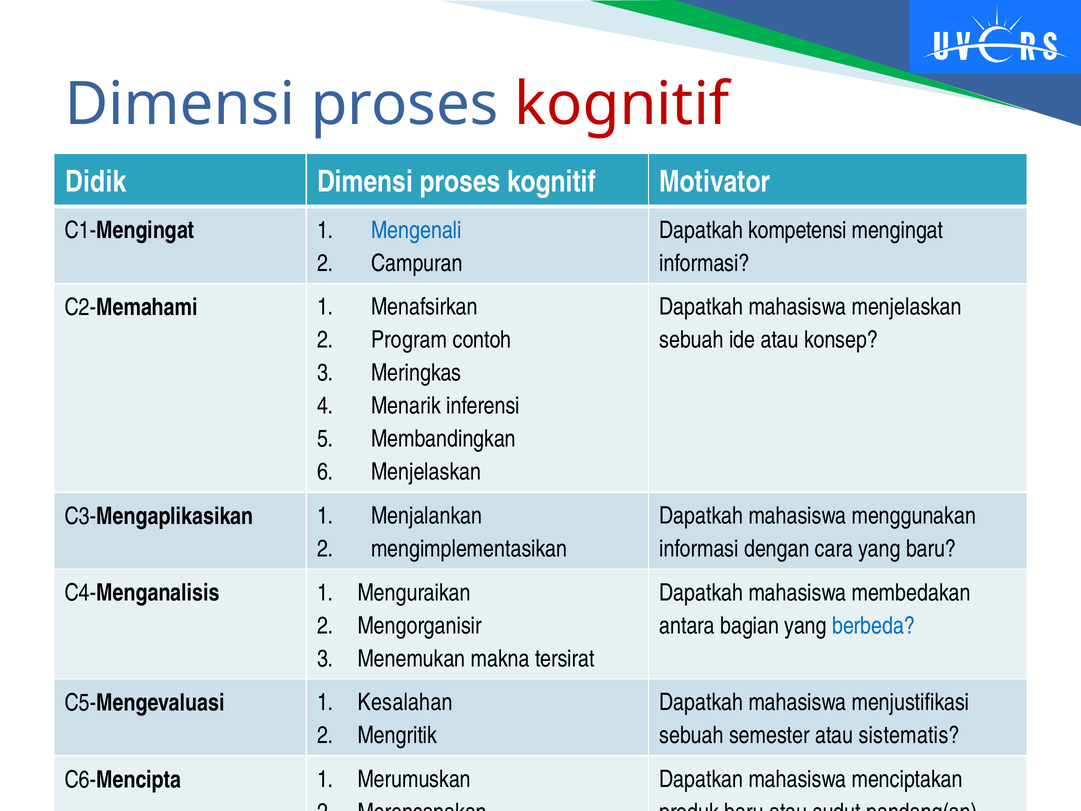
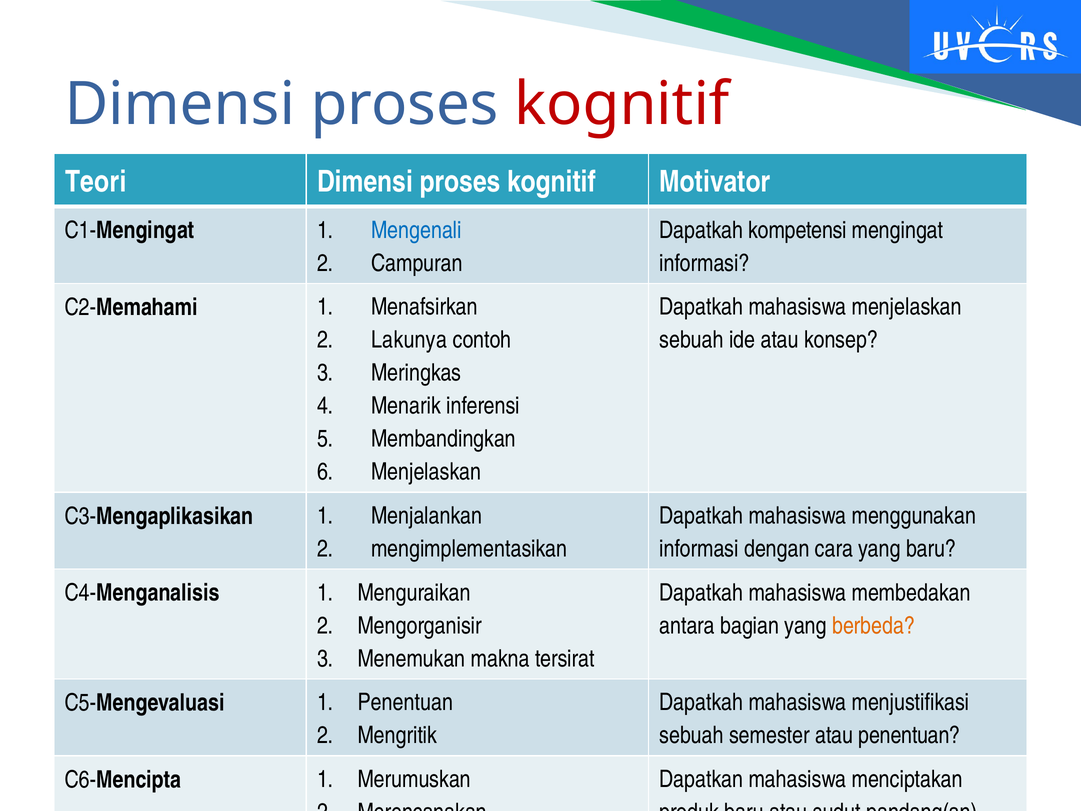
Didik: Didik -> Teori
Program: Program -> Lakunya
berbeda colour: blue -> orange
Kesalahan at (405, 702): Kesalahan -> Penentuan
atau sistematis: sistematis -> penentuan
